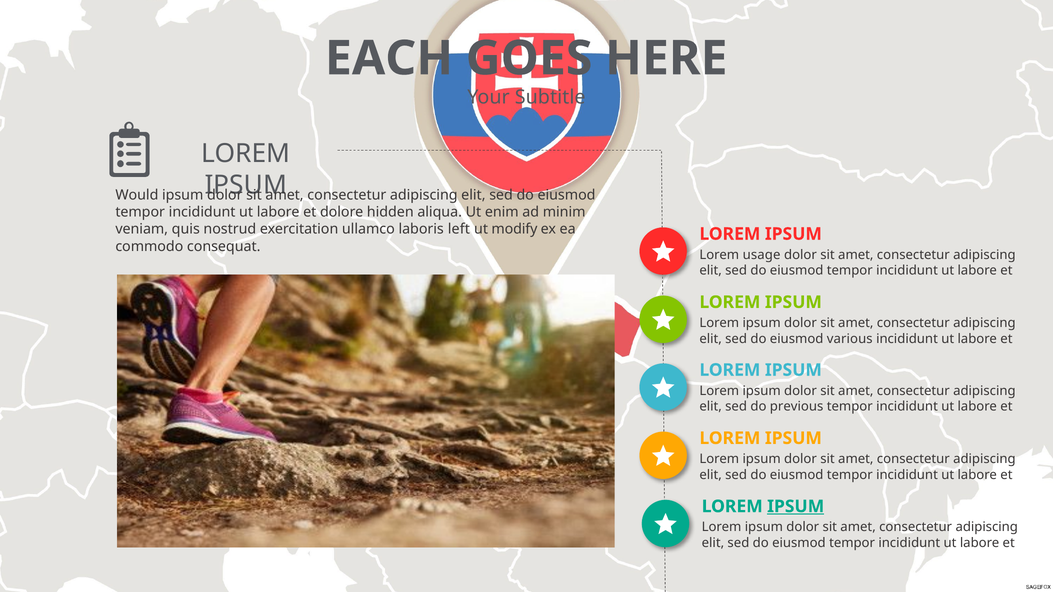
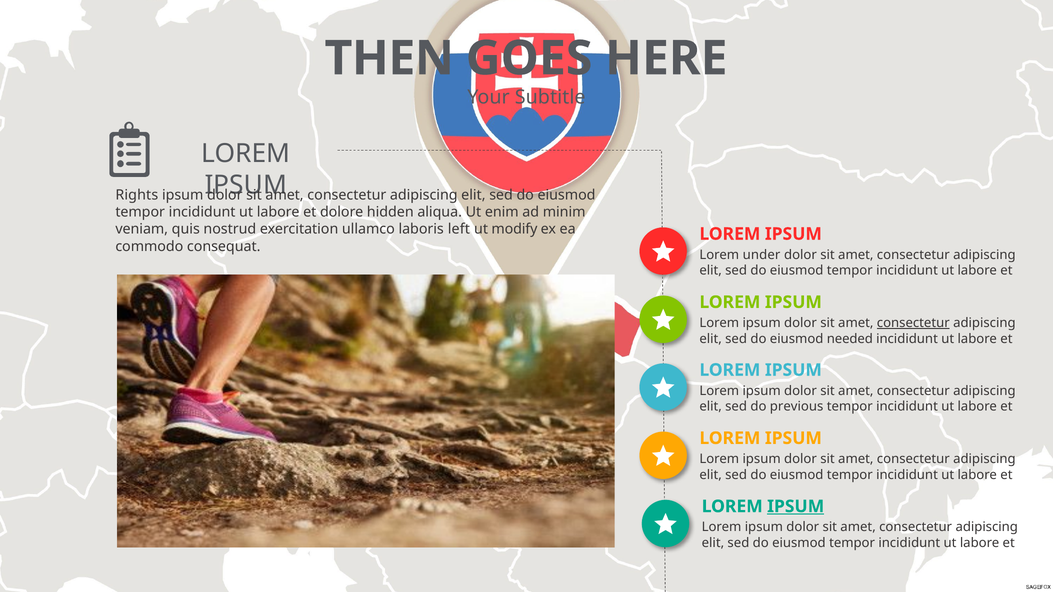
EACH: EACH -> THEN
Would: Would -> Rights
usage: usage -> under
consectetur at (913, 323) underline: none -> present
various: various -> needed
